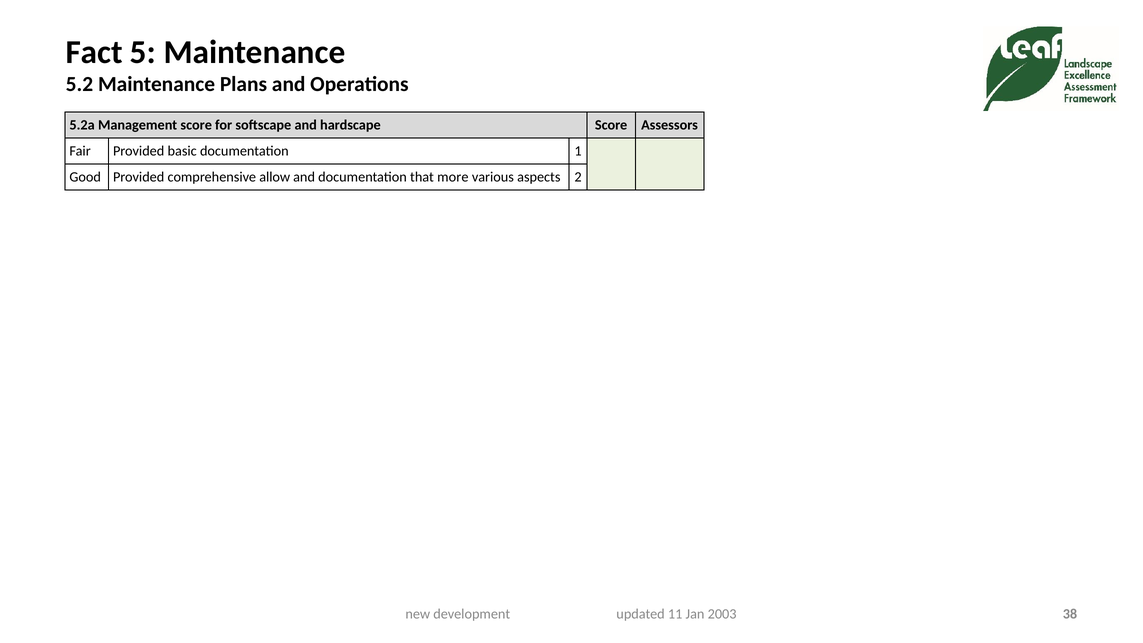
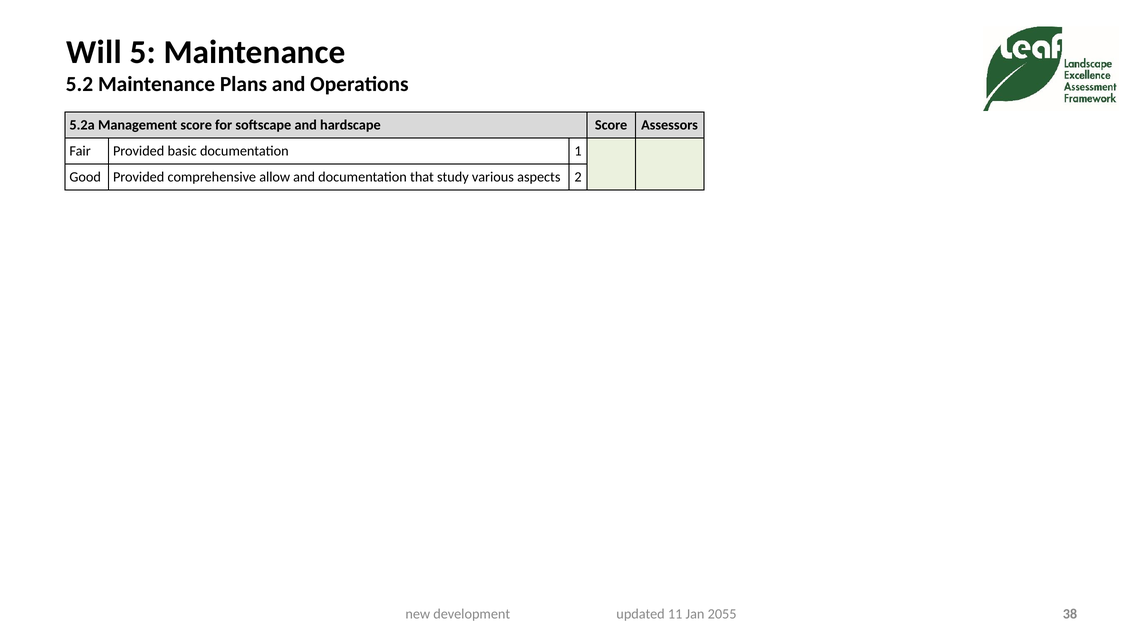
Fact: Fact -> Will
more: more -> study
2003: 2003 -> 2055
